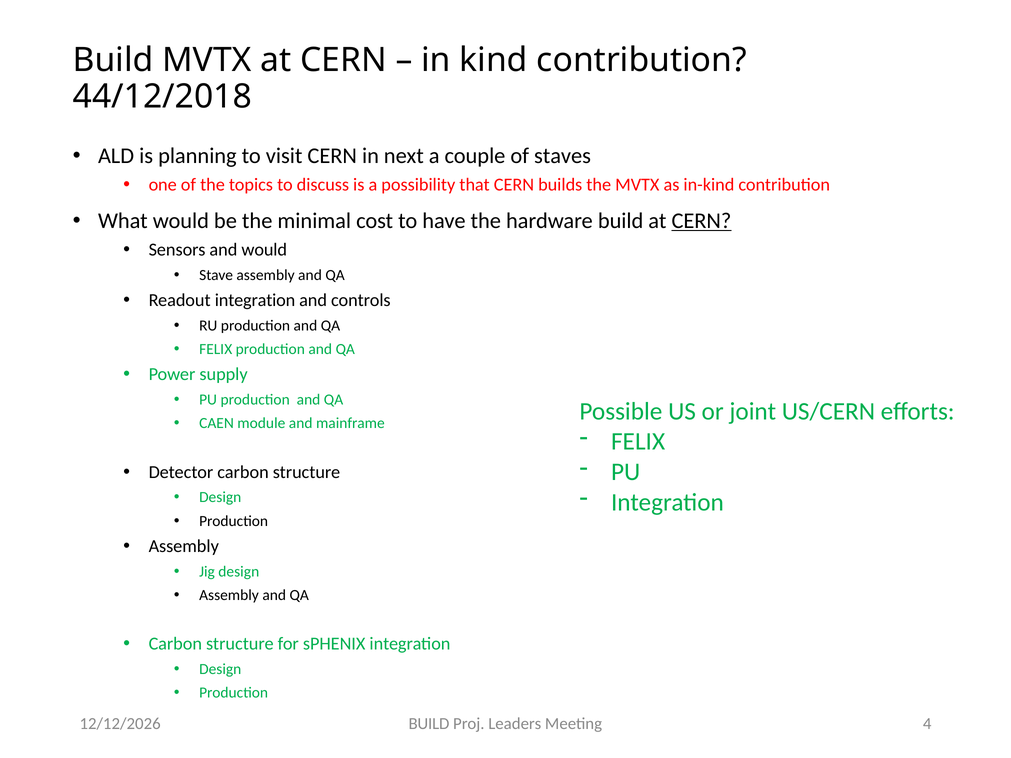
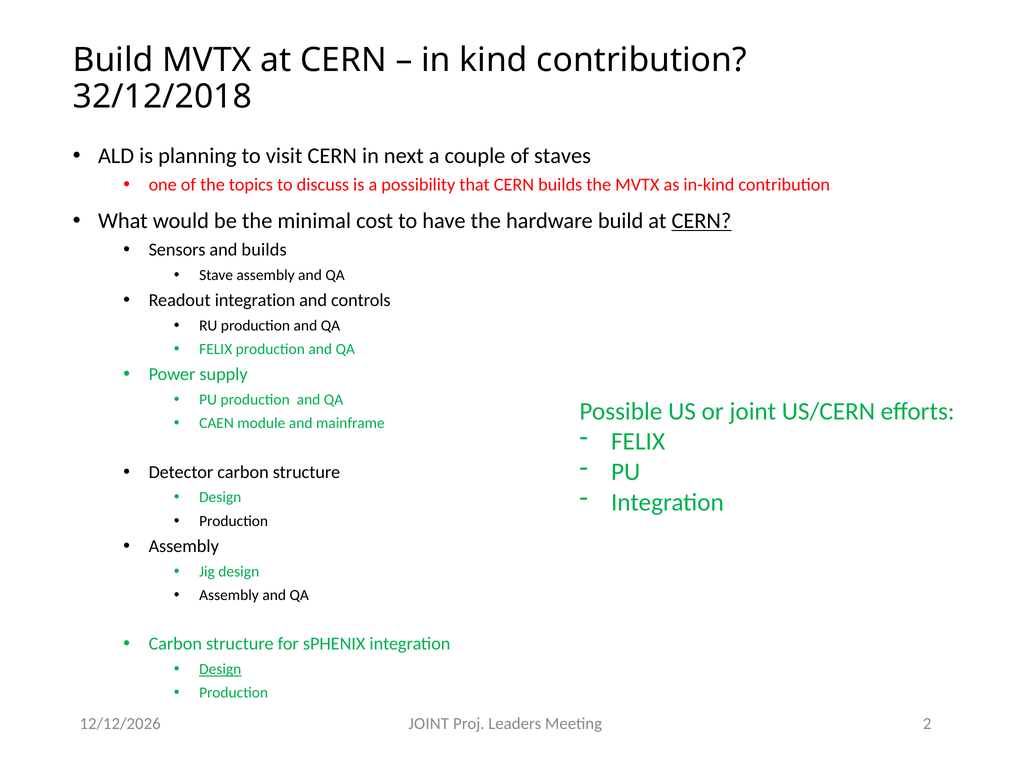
44/12/2018: 44/12/2018 -> 32/12/2018
and would: would -> builds
Design at (220, 669) underline: none -> present
BUILD at (429, 724): BUILD -> JOINT
4: 4 -> 2
